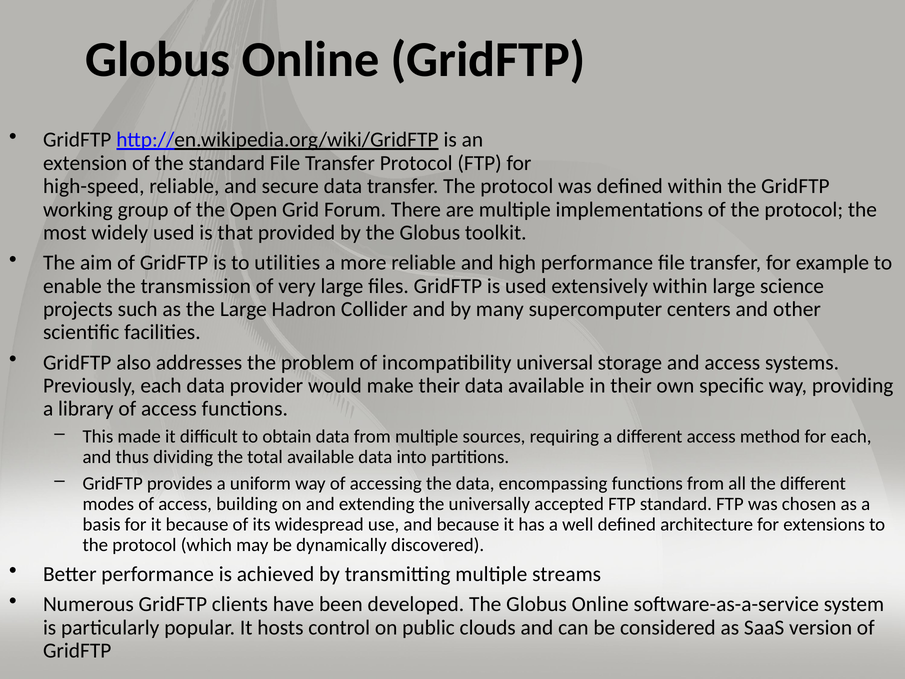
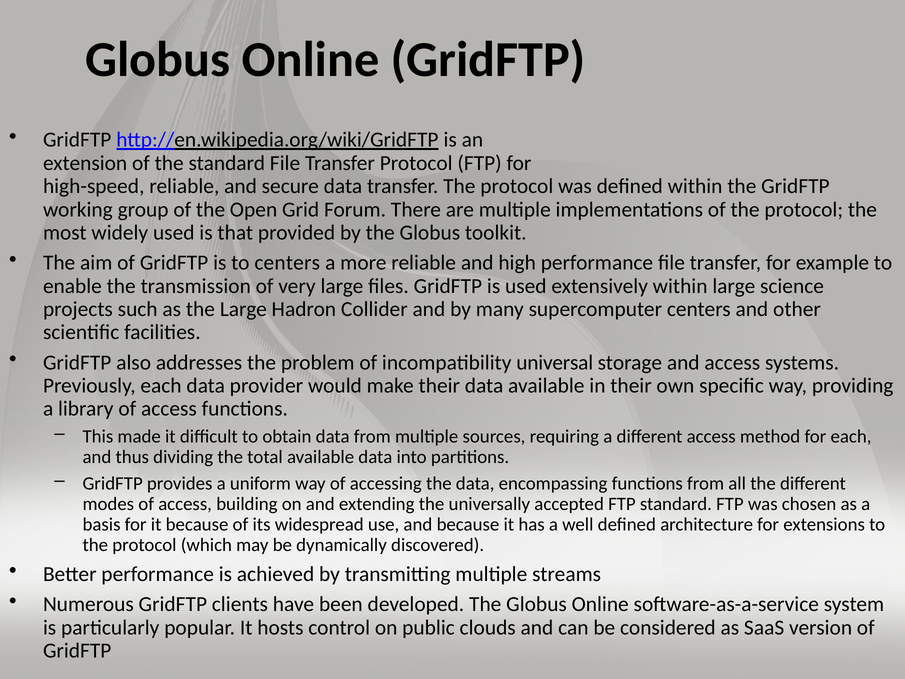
to utilities: utilities -> centers
